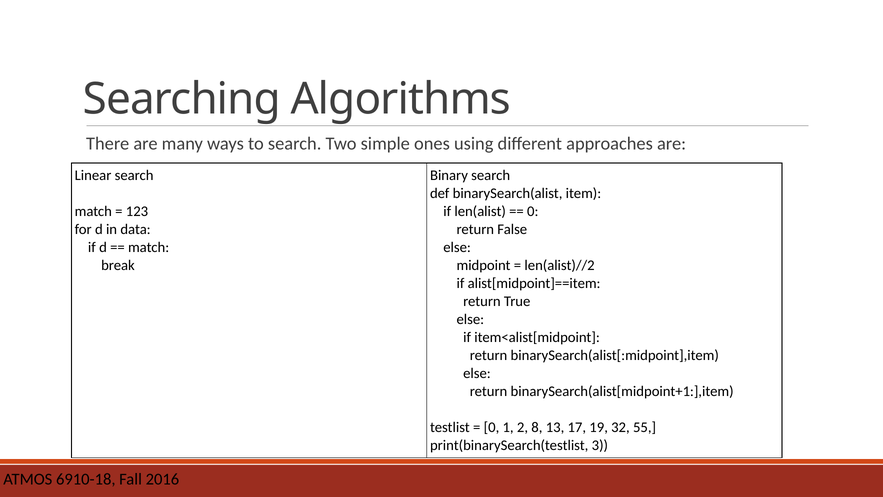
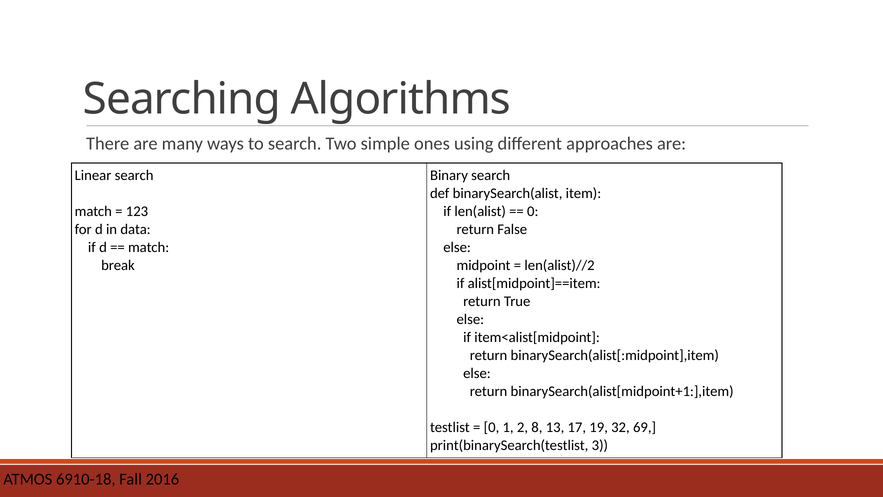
55: 55 -> 69
